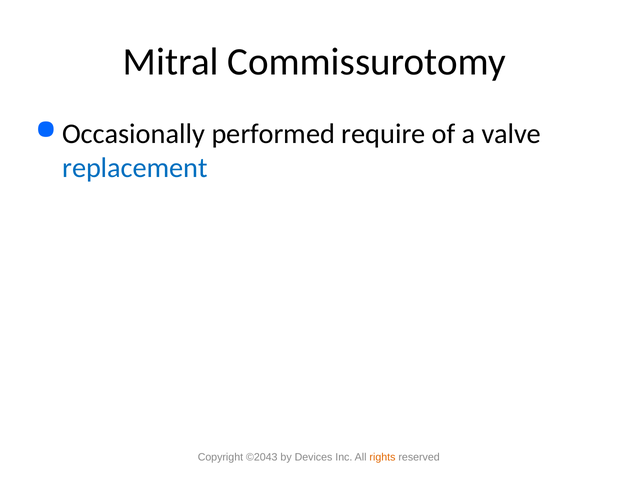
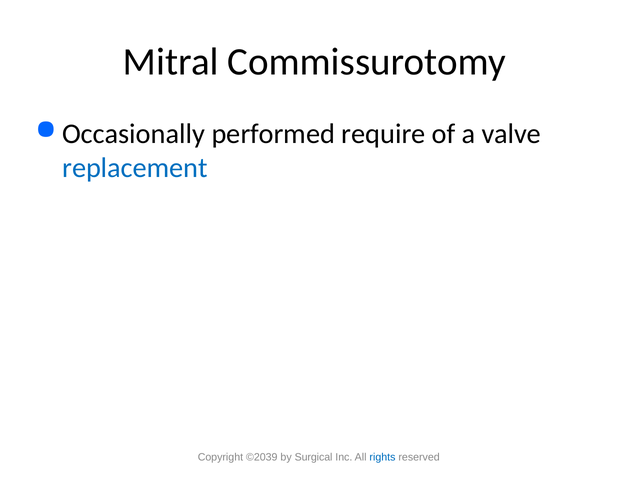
©2043: ©2043 -> ©2039
Devices: Devices -> Surgical
rights colour: orange -> blue
